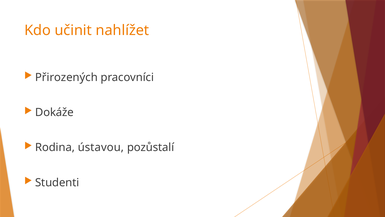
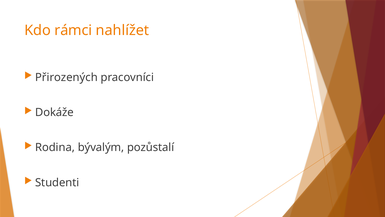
učinit: učinit -> rámci
ústavou: ústavou -> bývalým
